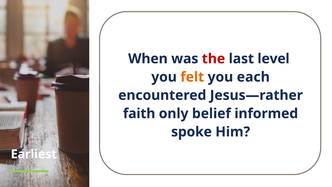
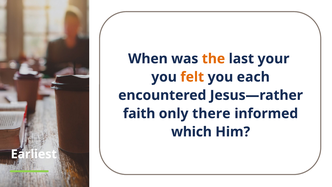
the colour: red -> orange
level: level -> your
belief: belief -> there
spoke: spoke -> which
